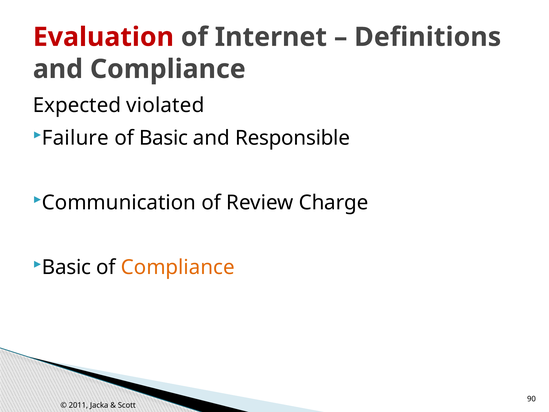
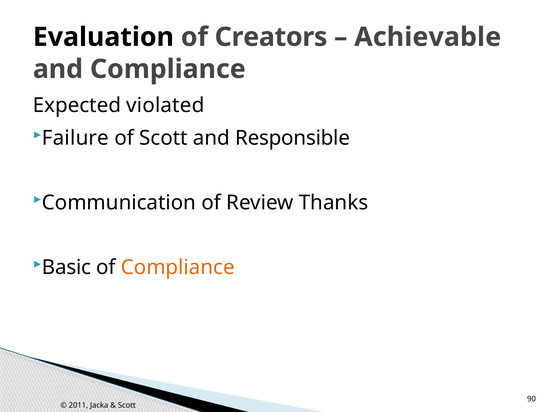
Evaluation colour: red -> black
Internet: Internet -> Creators
Definitions: Definitions -> Achievable
of Basic: Basic -> Scott
Charge: Charge -> Thanks
